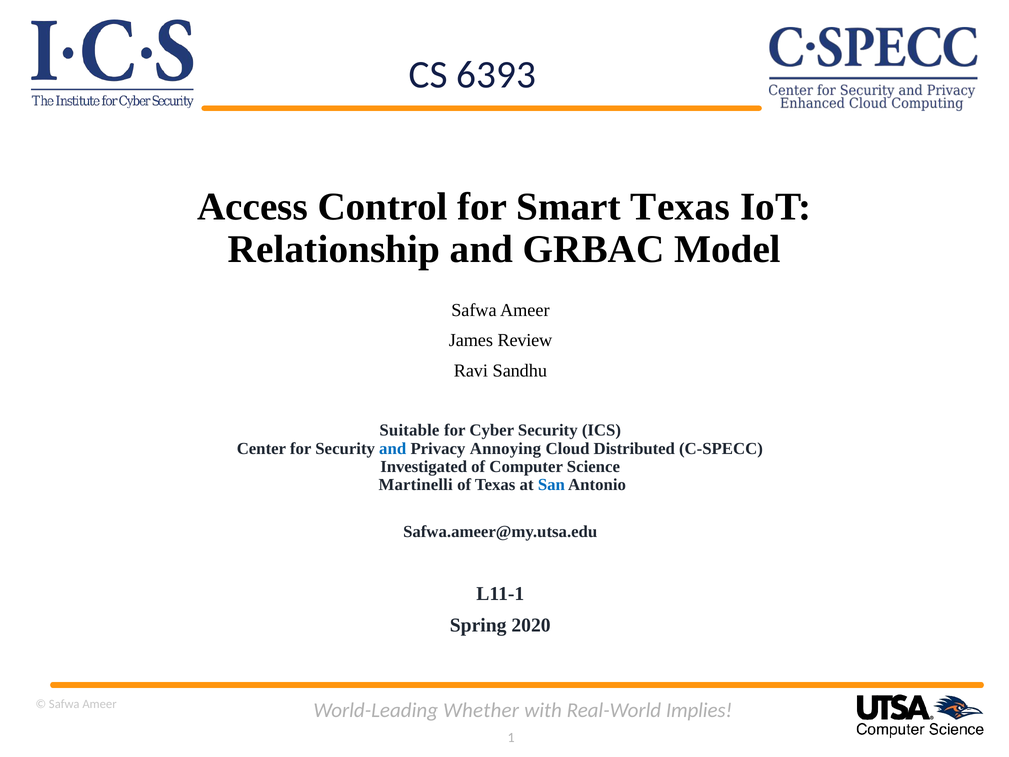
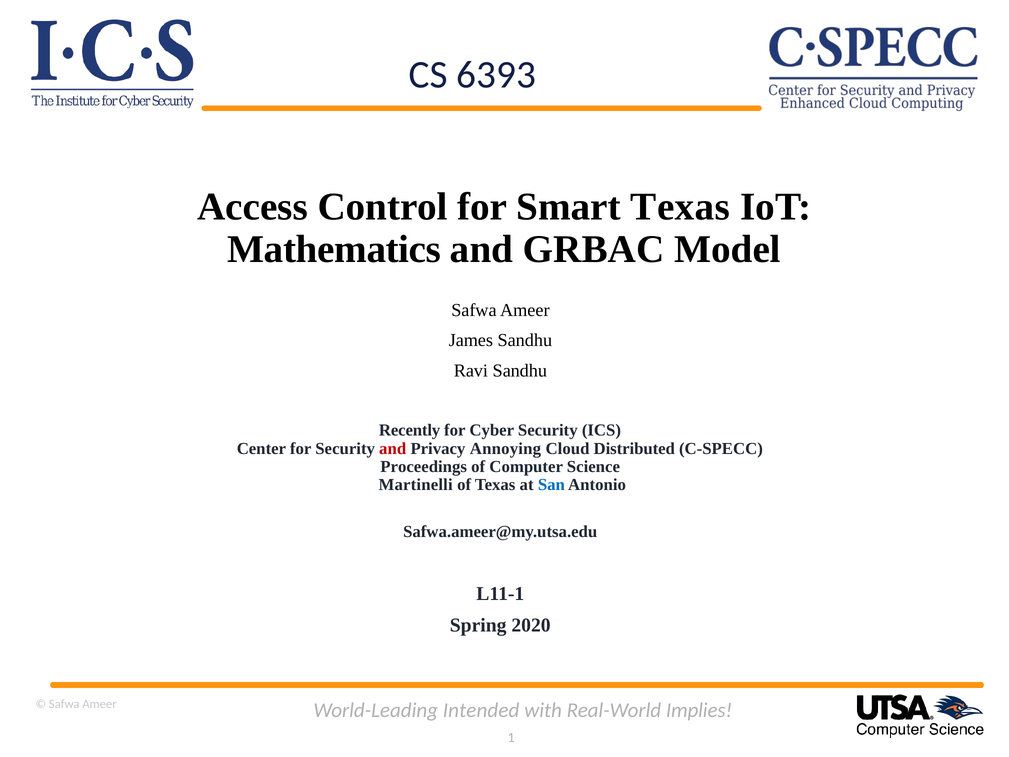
Relationship: Relationship -> Mathematics
James Review: Review -> Sandhu
Suitable: Suitable -> Recently
and at (393, 448) colour: blue -> red
Investigated: Investigated -> Proceedings
Whether: Whether -> Intended
